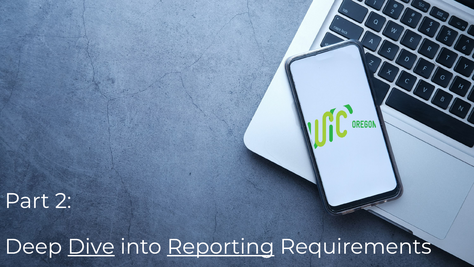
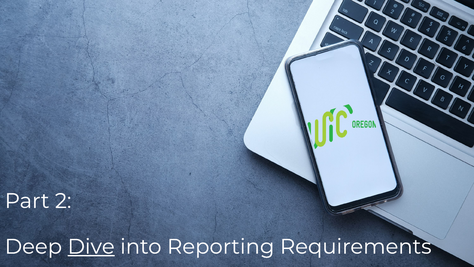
Reporting underline: present -> none
